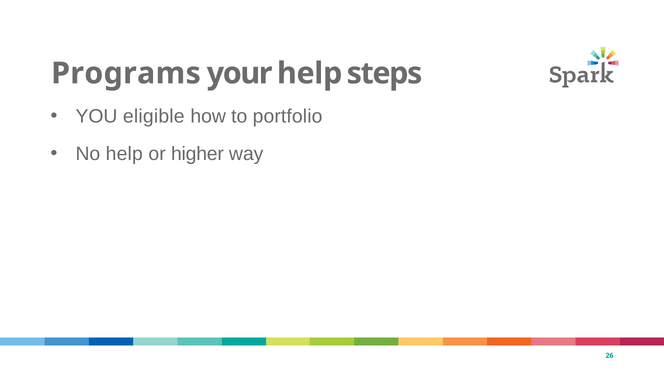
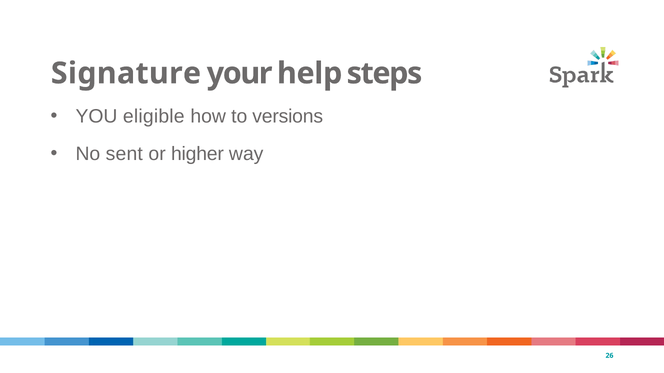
Programs: Programs -> Signature
portfolio: portfolio -> versions
No help: help -> sent
